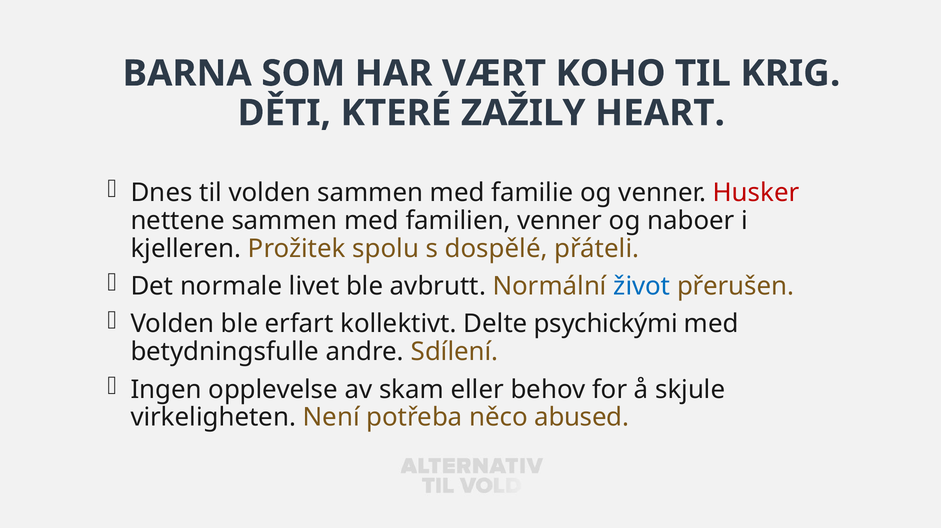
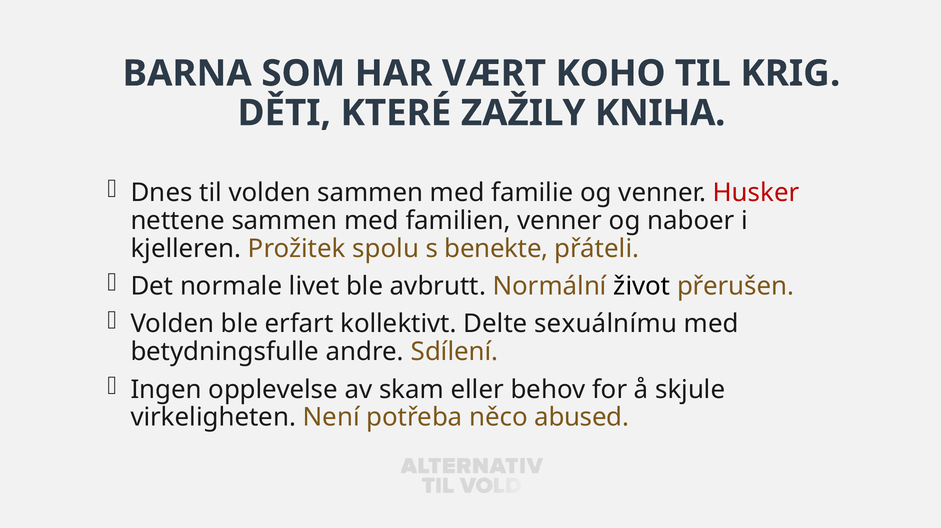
HEART: HEART -> KNIHA
dospělé: dospělé -> benekte
život colour: blue -> black
psychickými: psychickými -> sexuálnímu
